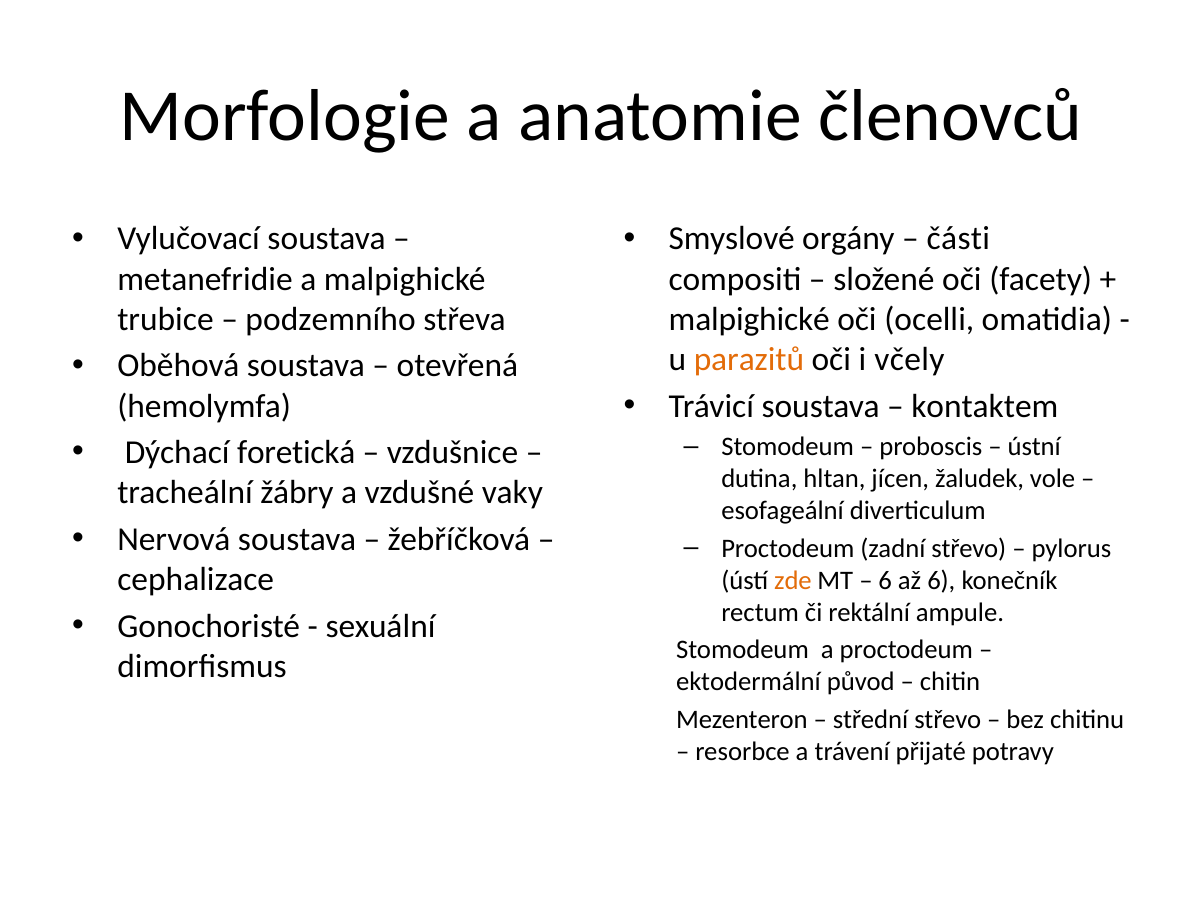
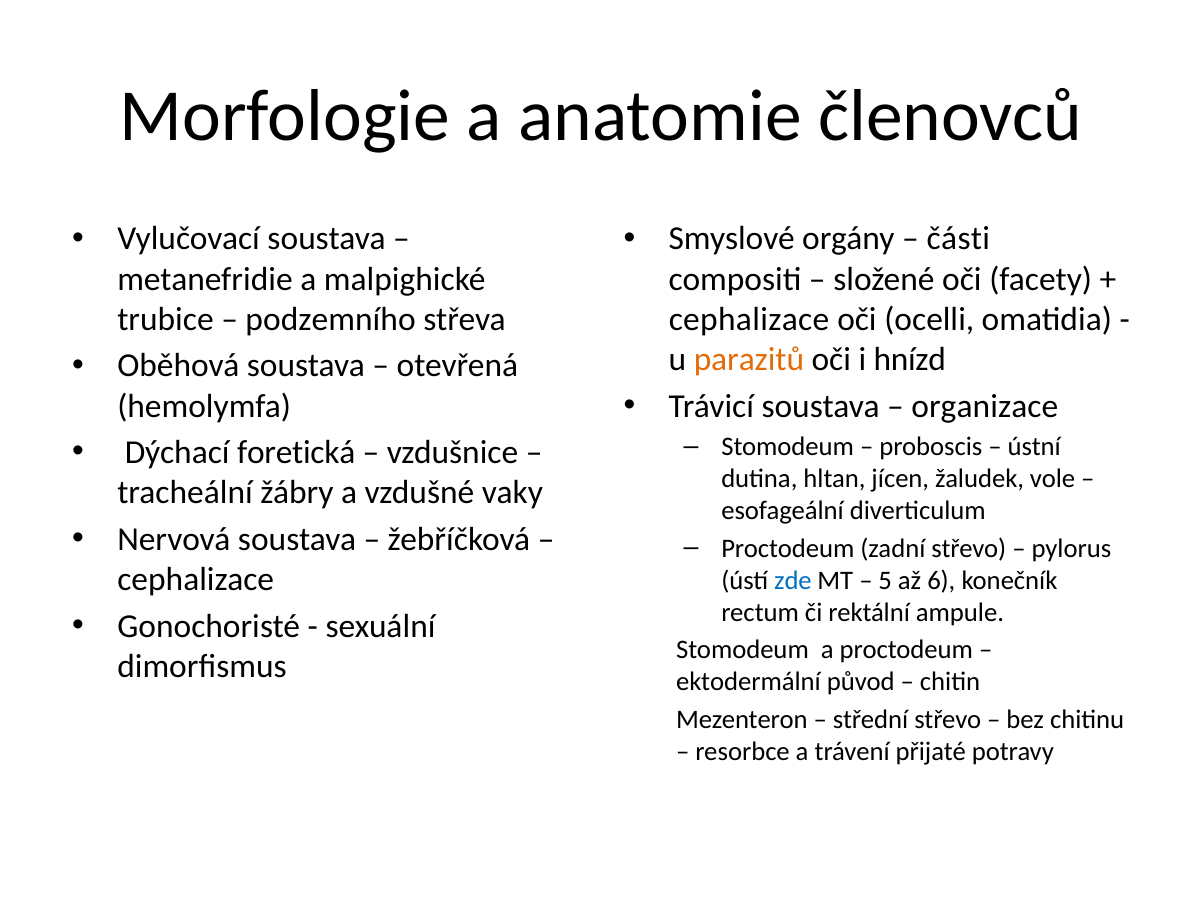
malpighické at (749, 319): malpighické -> cephalizace
včely: včely -> hnízd
kontaktem: kontaktem -> organizace
zde colour: orange -> blue
6 at (885, 581): 6 -> 5
